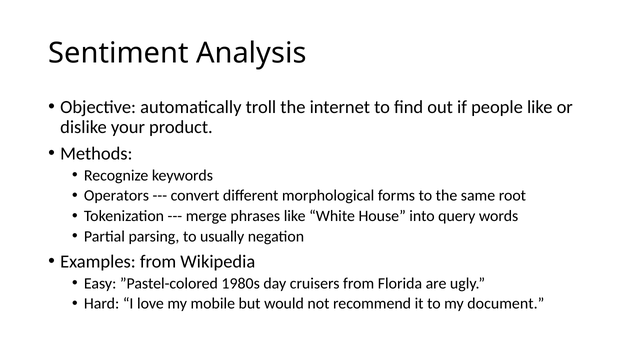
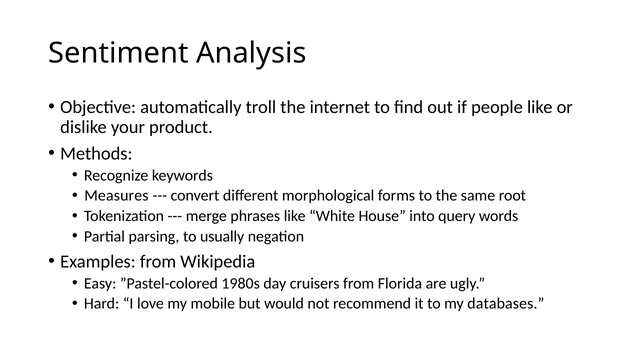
Operators: Operators -> Measures
document: document -> databases
